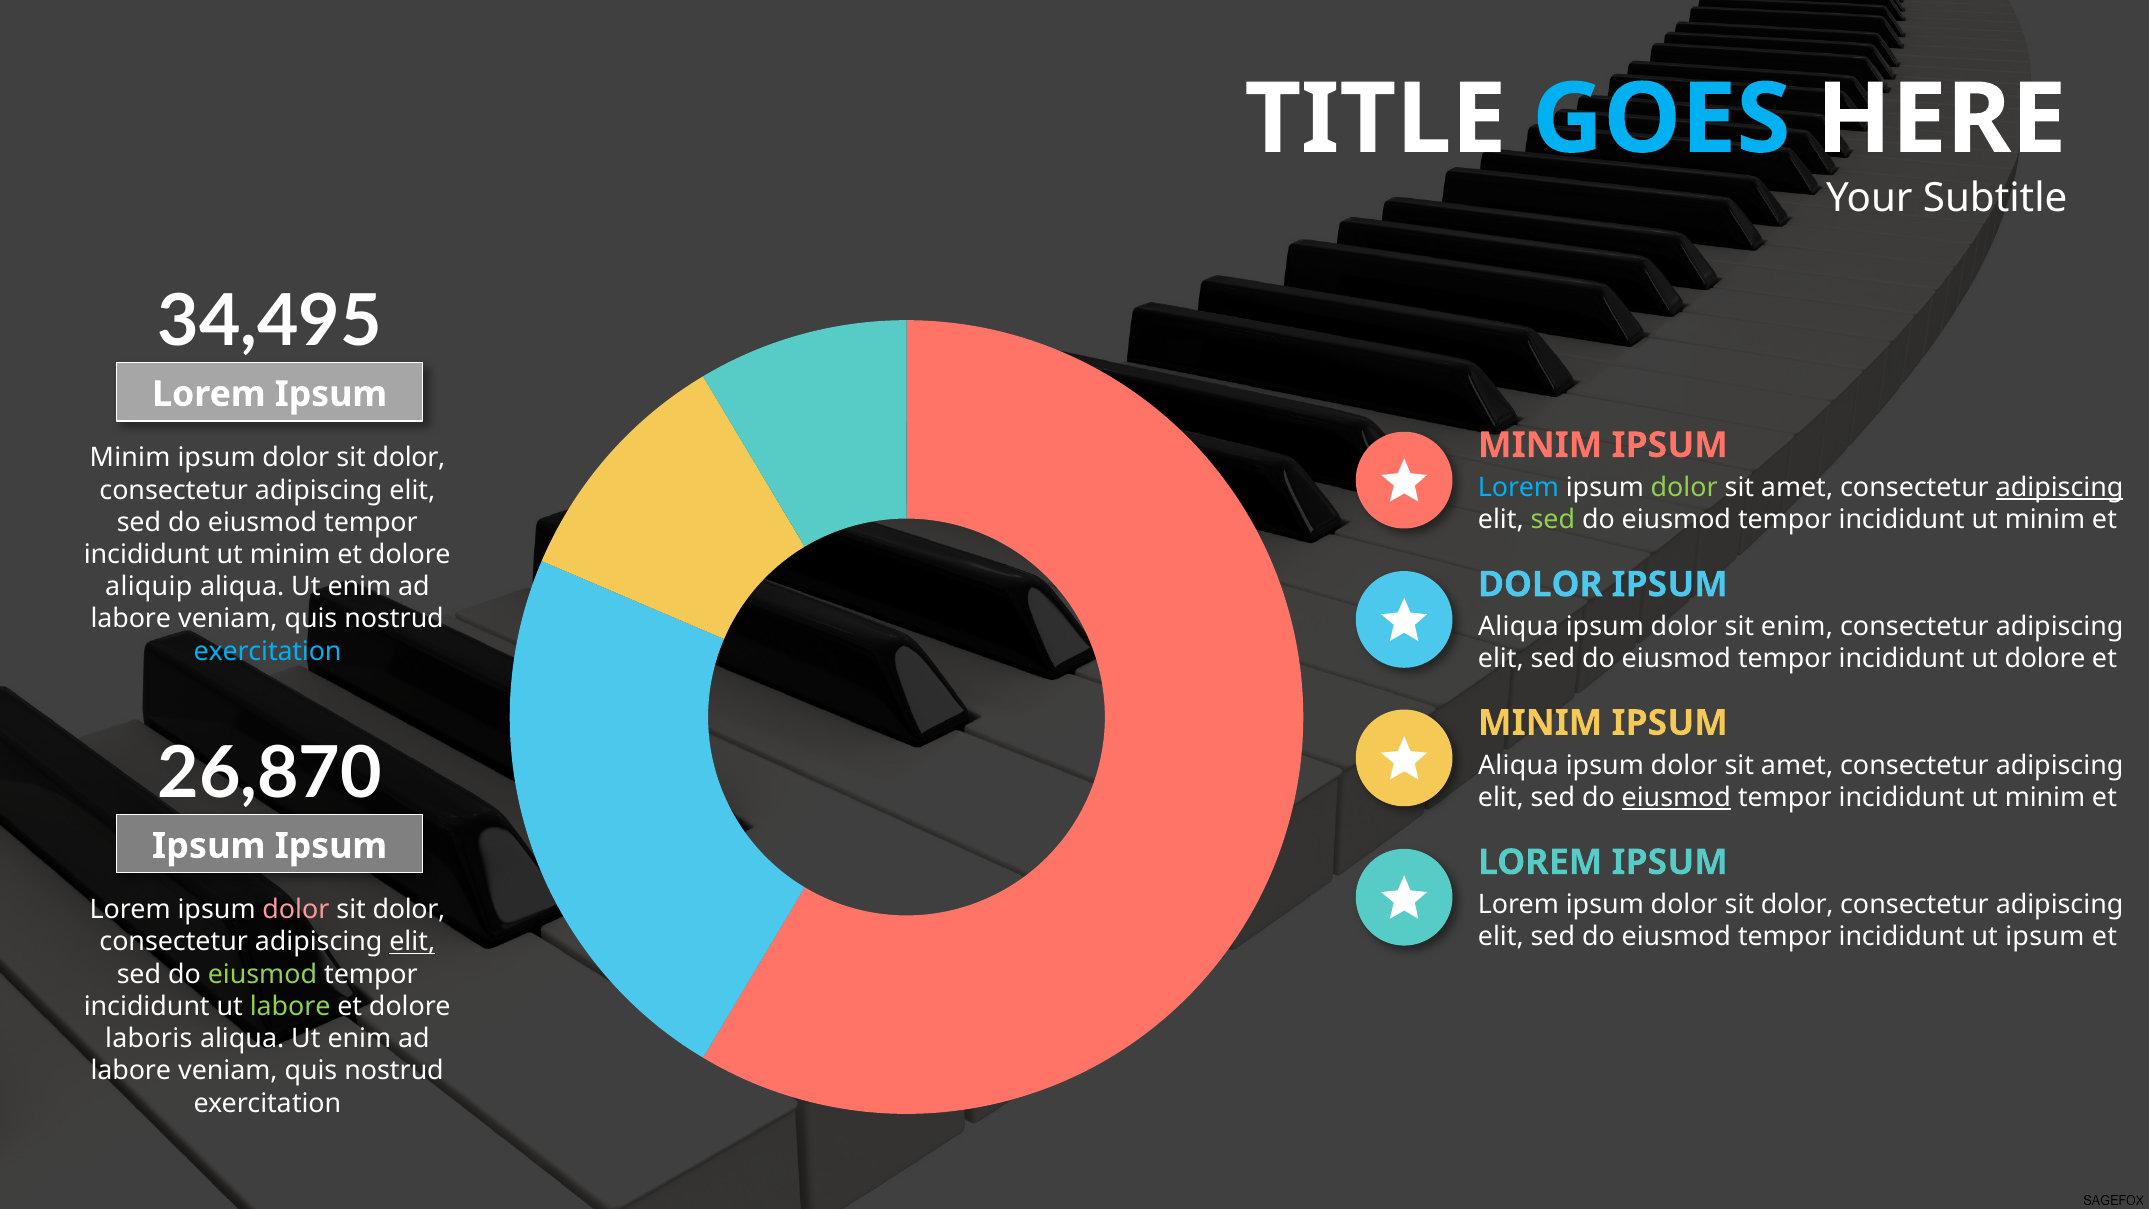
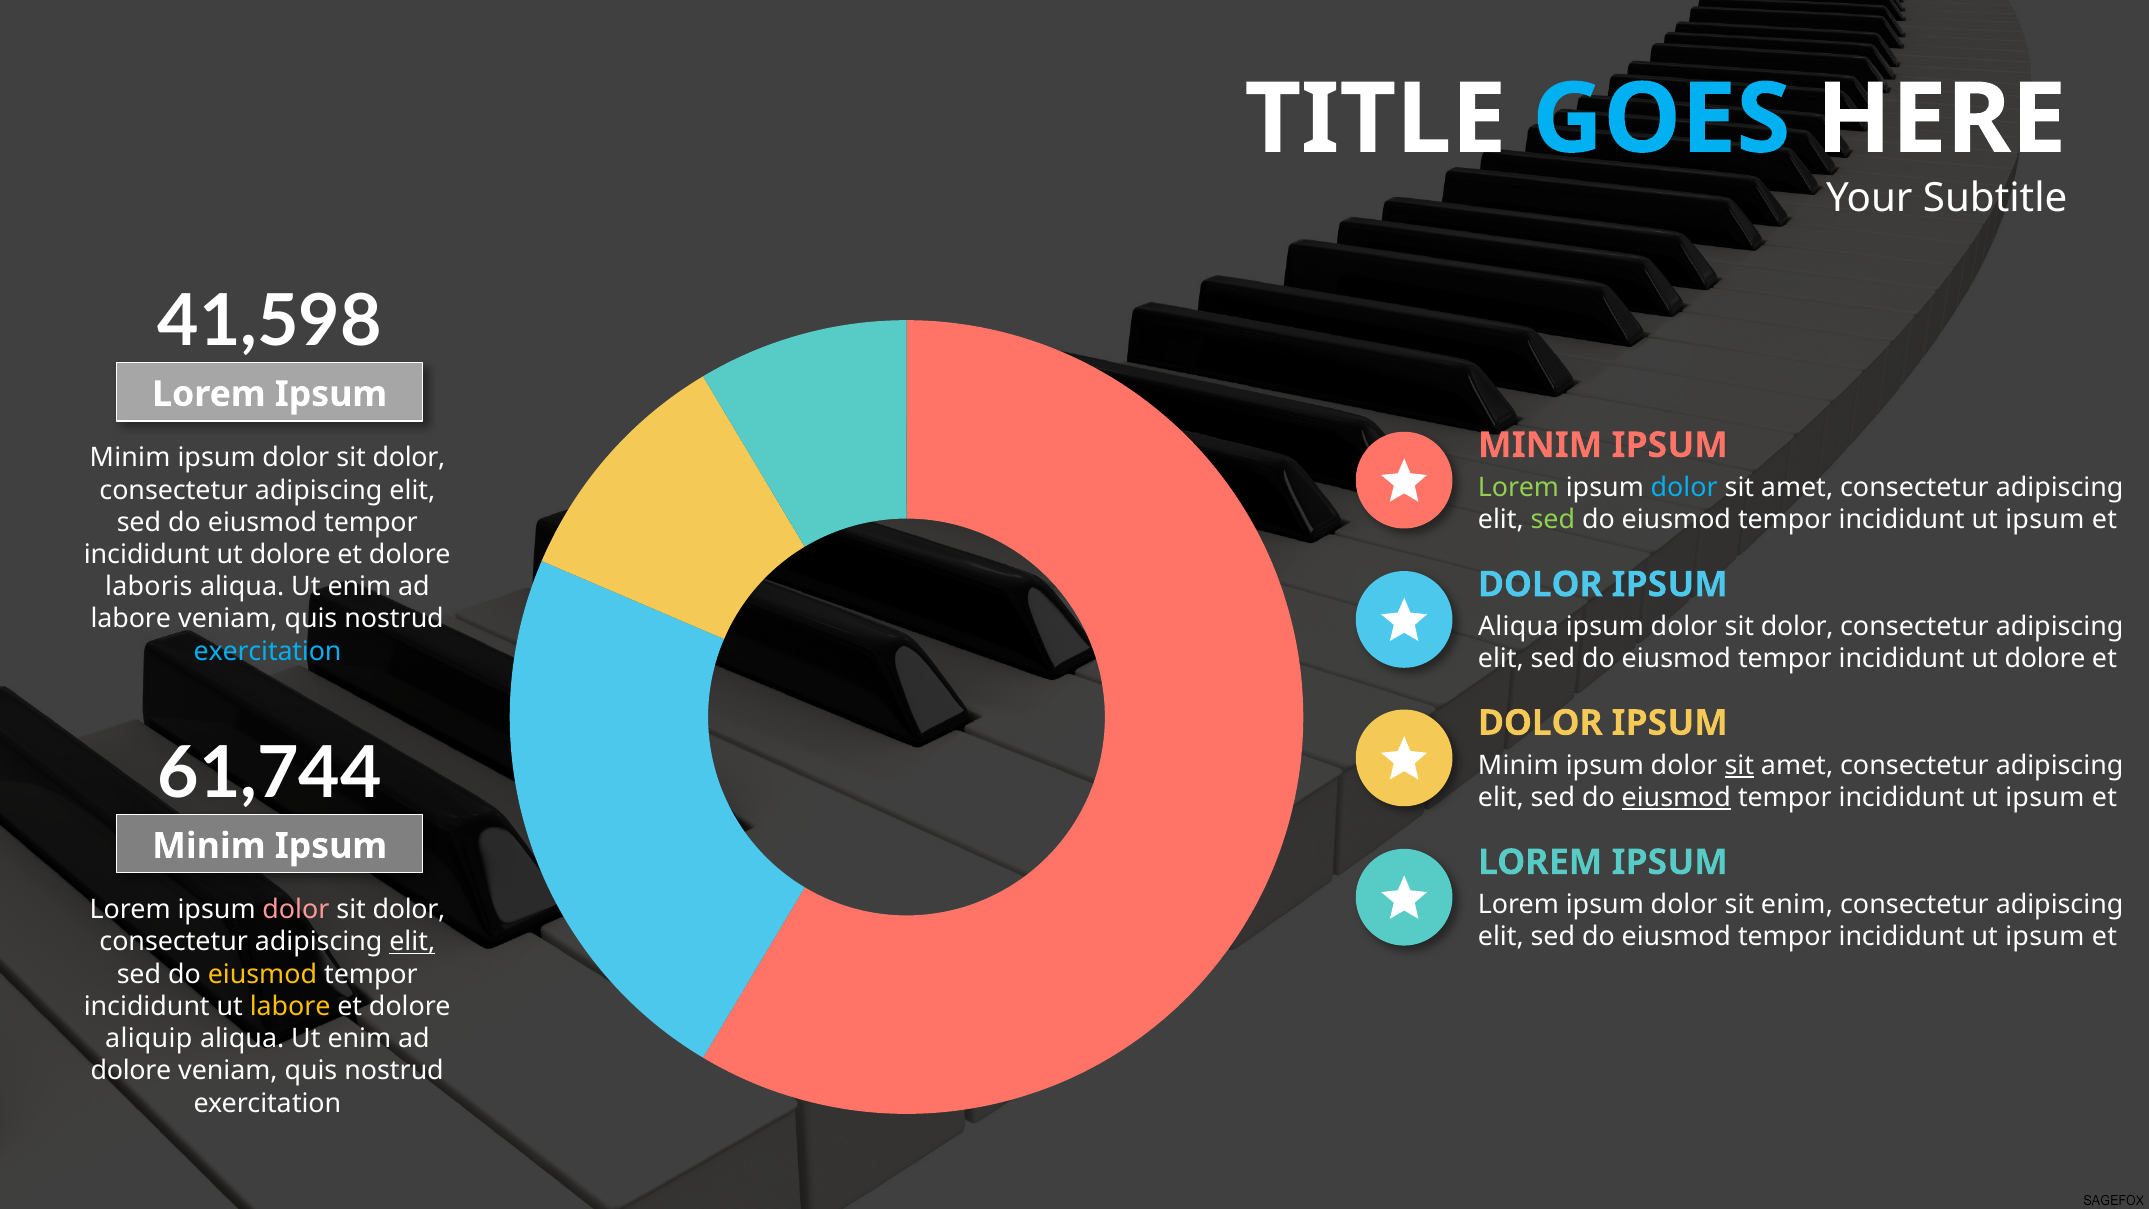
34,495: 34,495 -> 41,598
Lorem at (1519, 487) colour: light blue -> light green
dolor at (1684, 487) colour: light green -> light blue
adipiscing at (2060, 487) underline: present -> none
minim at (2045, 520): minim -> ipsum
minim at (290, 555): minim -> dolore
aliquip: aliquip -> laboris
enim at (1797, 627): enim -> dolor
MINIM at (1540, 723): MINIM -> DOLOR
26,870: 26,870 -> 61,744
Aliqua at (1518, 765): Aliqua -> Minim
sit at (1739, 765) underline: none -> present
minim at (2045, 797): minim -> ipsum
Ipsum at (209, 846): Ipsum -> Minim
dolor at (1797, 905): dolor -> enim
eiusmod at (262, 974) colour: light green -> yellow
labore at (290, 1006) colour: light green -> yellow
laboris: laboris -> aliquip
labore at (131, 1071): labore -> dolore
